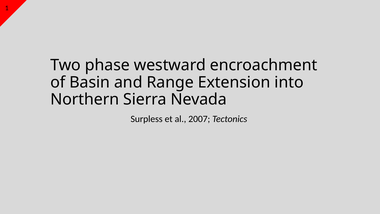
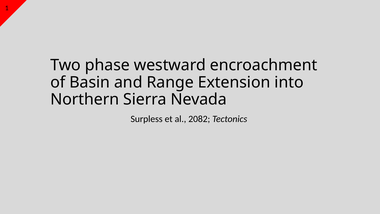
2007: 2007 -> 2082
